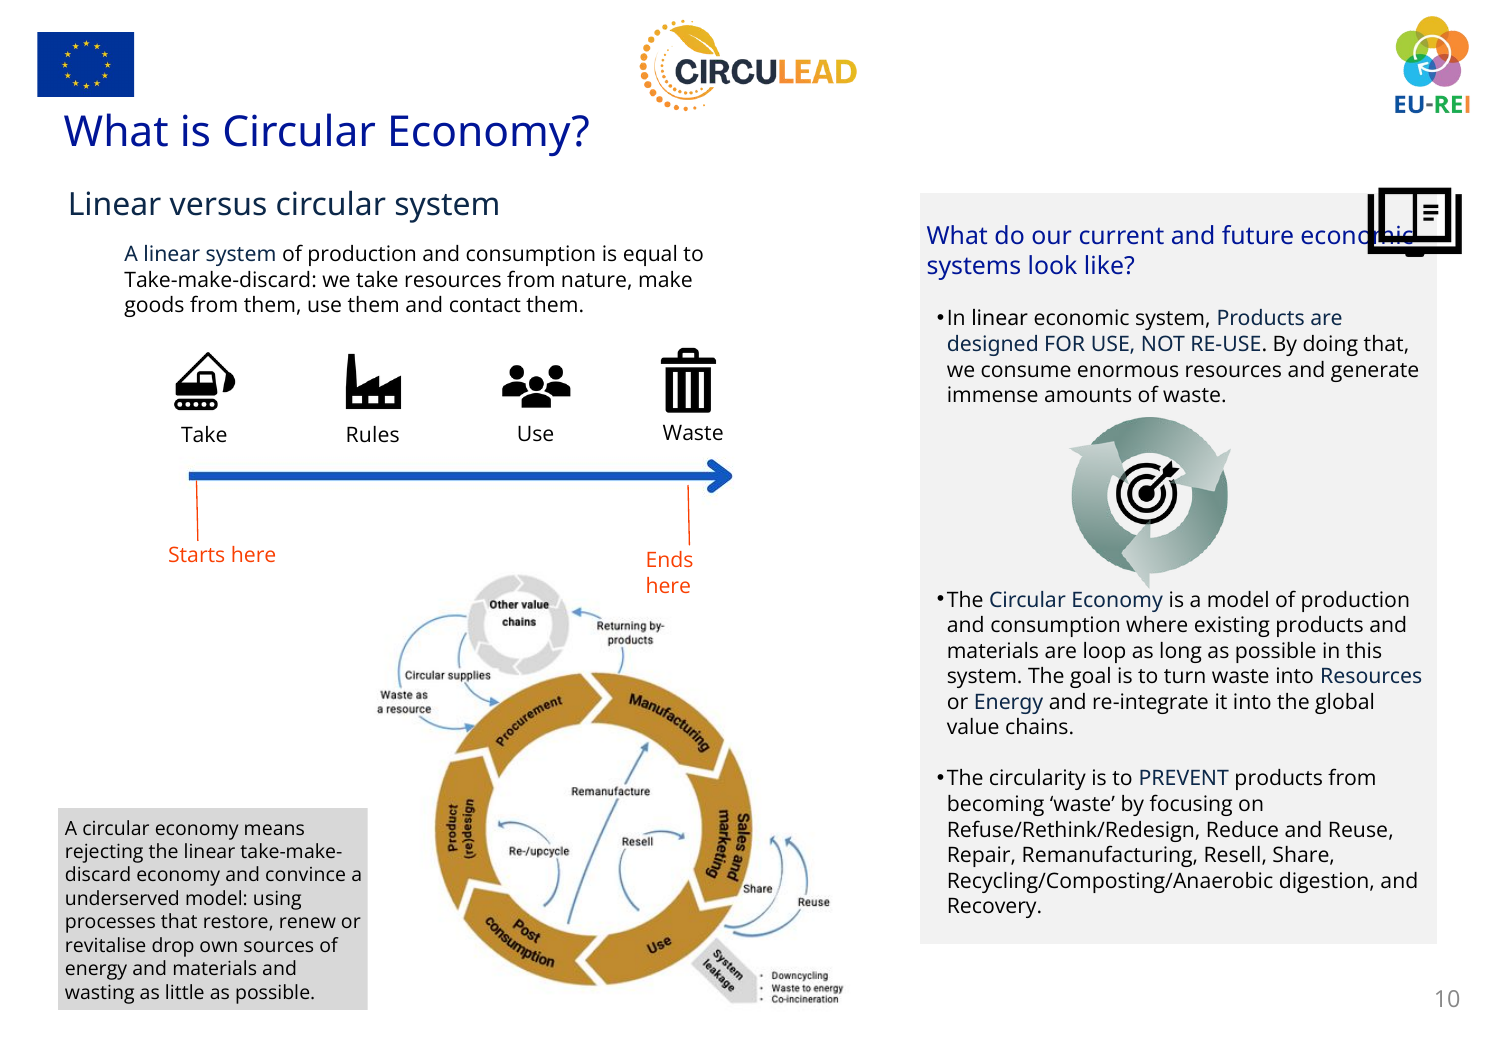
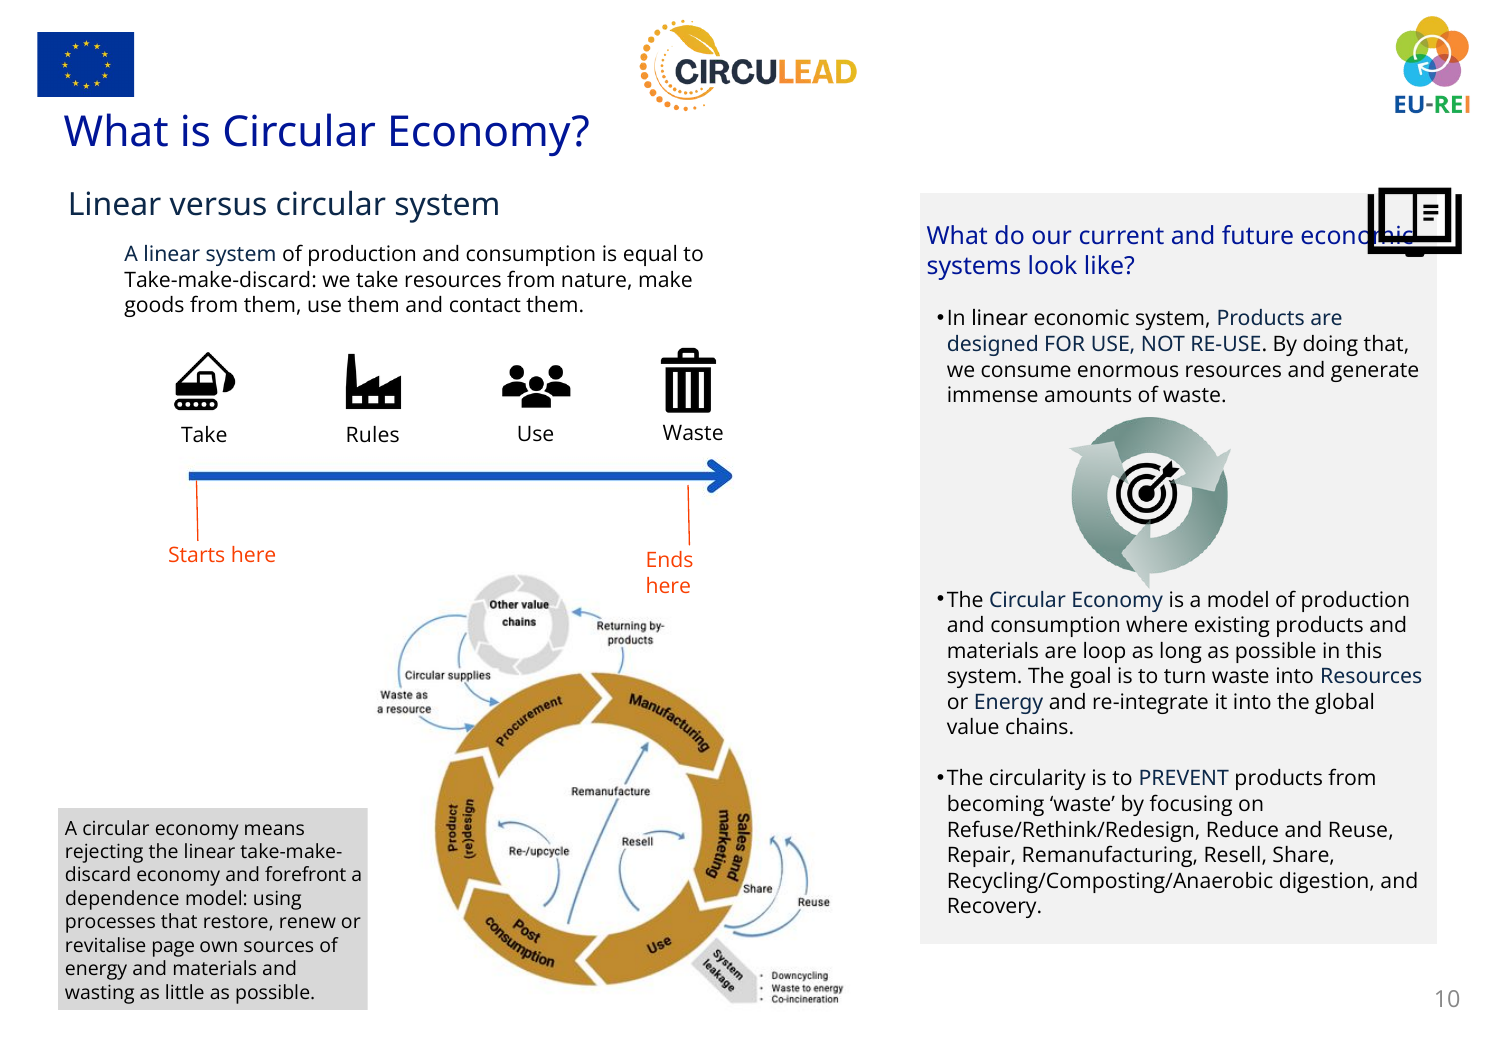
convince: convince -> forefront
underserved: underserved -> dependence
drop: drop -> page
